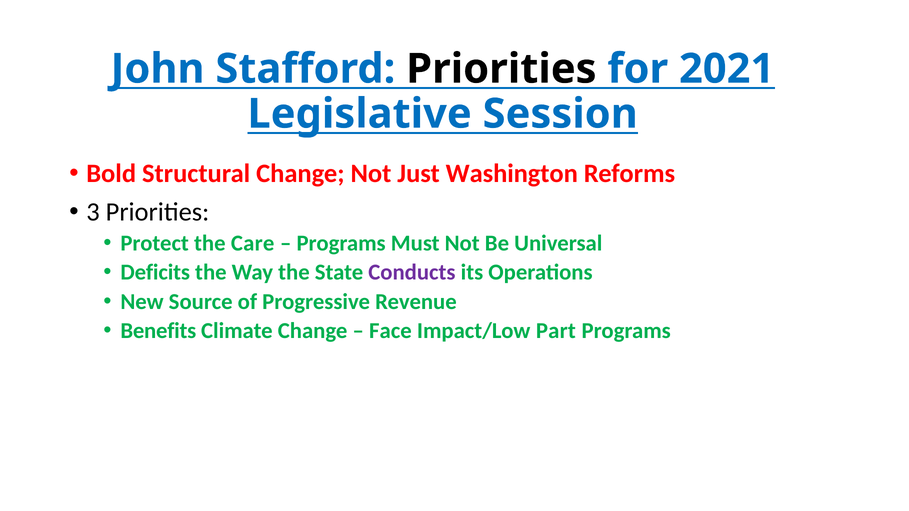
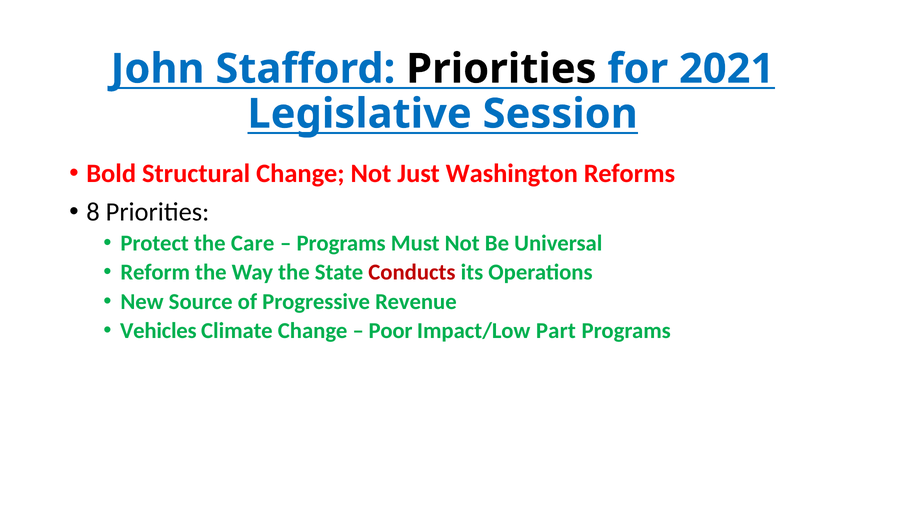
3: 3 -> 8
Deficits: Deficits -> Reform
Conducts colour: purple -> red
Benefits: Benefits -> Vehicles
Face: Face -> Poor
